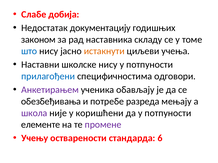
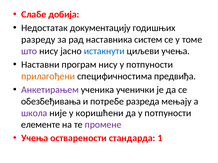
законом: законом -> разреду
складу: складу -> систем
што colour: blue -> purple
истакнути colour: orange -> blue
школске: школске -> програм
прилагођени colour: blue -> orange
одговори: одговори -> предвиђа
обављају: обављају -> ученички
Учењу at (35, 139): Учењу -> Учења
6: 6 -> 1
